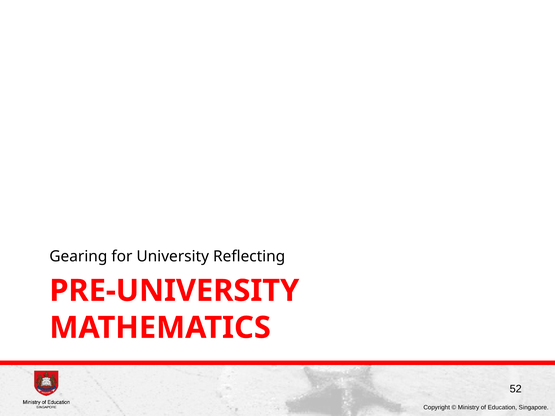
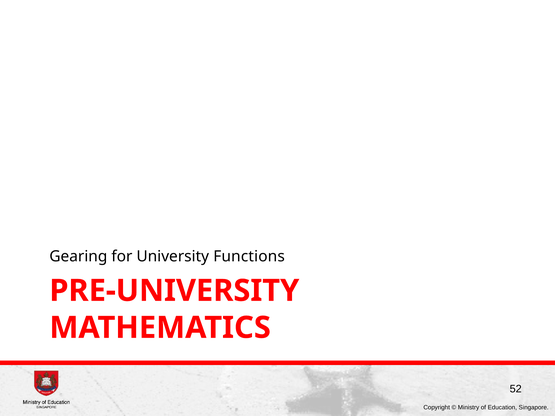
Reflecting: Reflecting -> Functions
